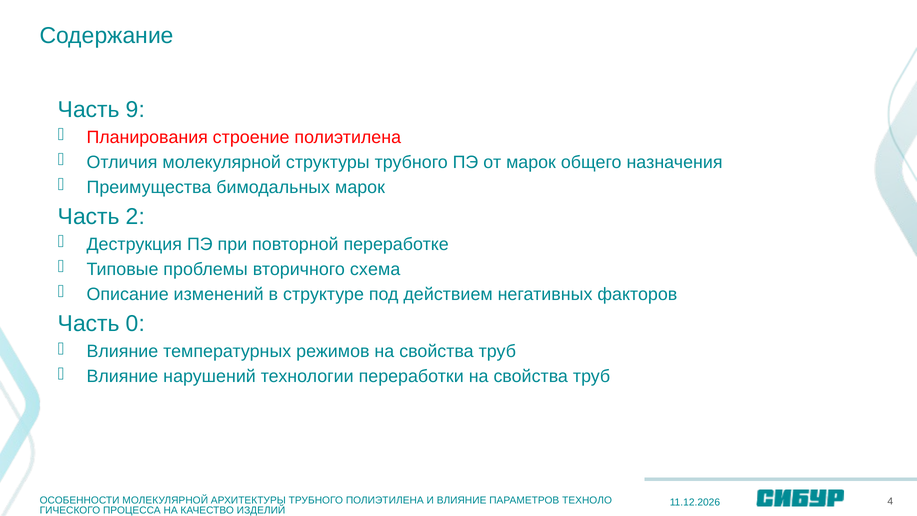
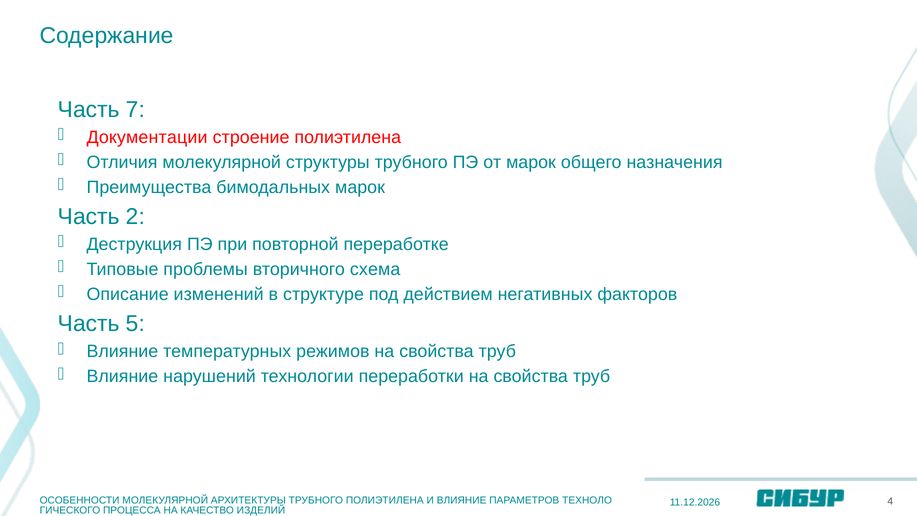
9: 9 -> 7
Планирования: Планирования -> Документации
0: 0 -> 5
